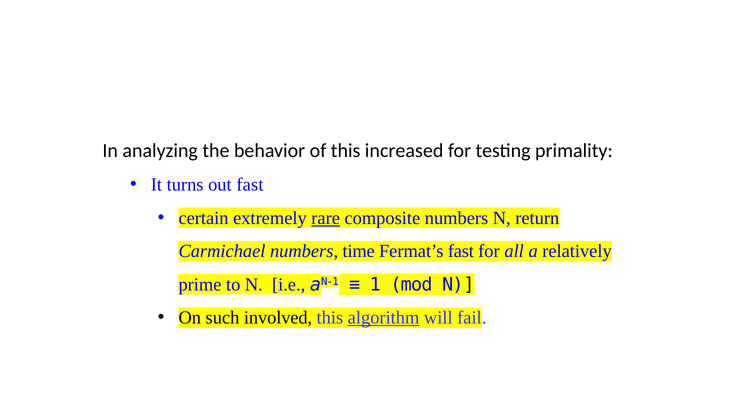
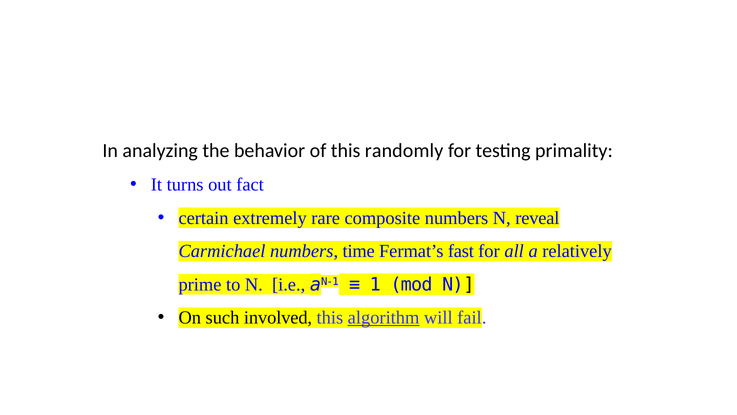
increased: increased -> randomly
out fast: fast -> fact
rare underline: present -> none
return: return -> reveal
